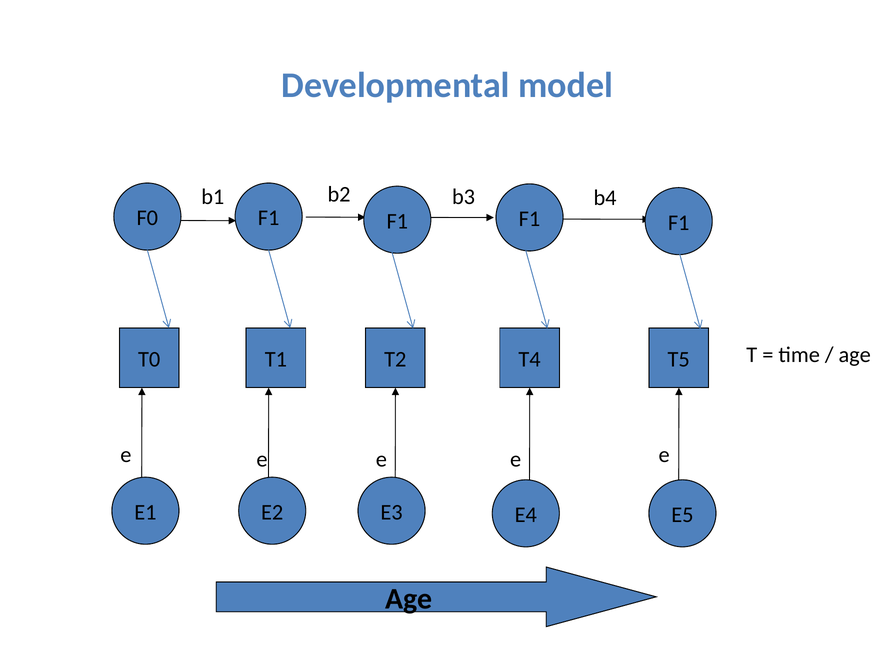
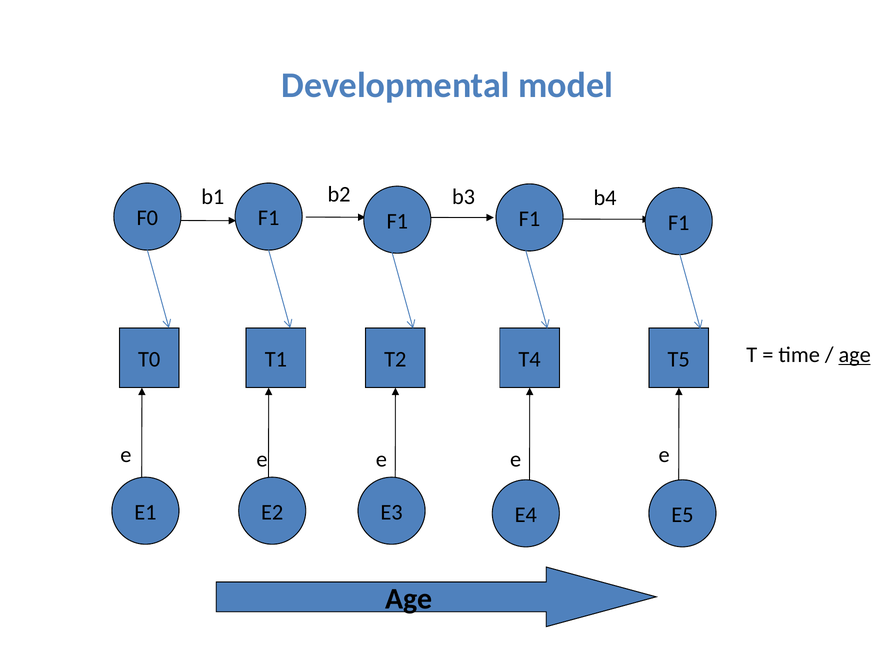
age at (855, 355) underline: none -> present
